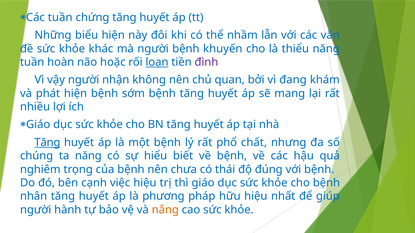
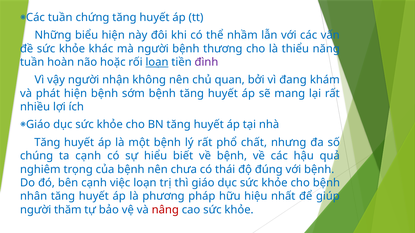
khuyến: khuyến -> thương
Tăng at (47, 143) underline: present -> none
ta năng: năng -> cạnh
việc hiệu: hiệu -> loạn
hành: hành -> thăm
nâng colour: orange -> red
